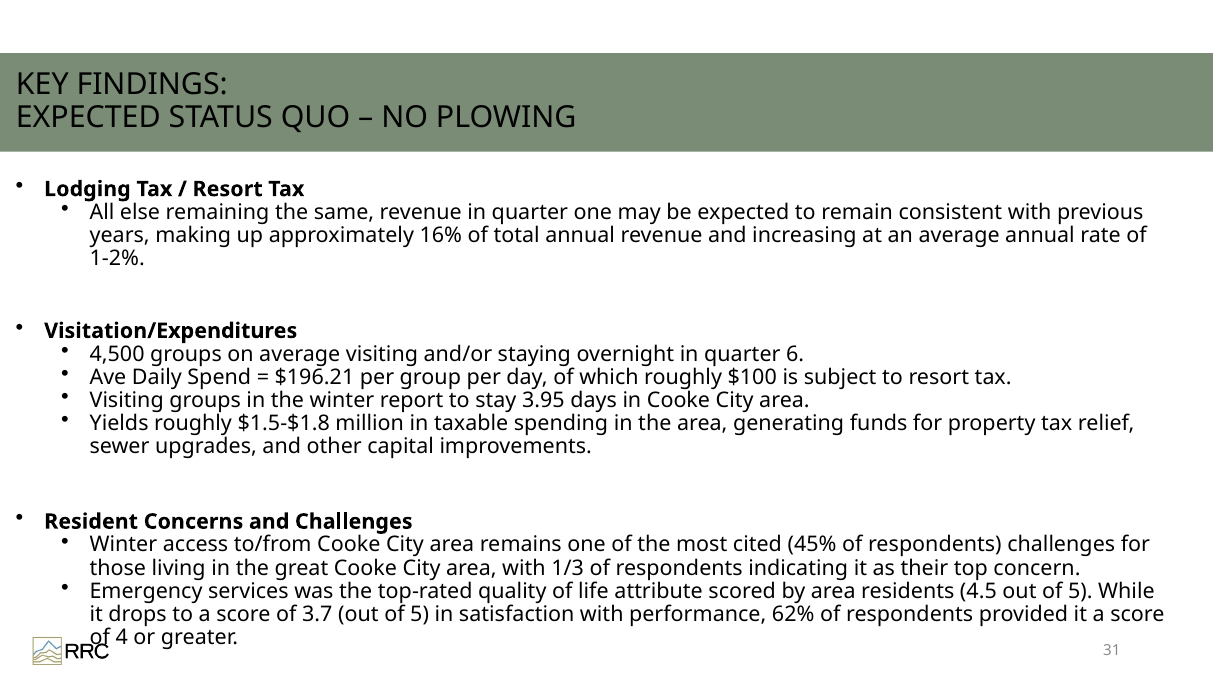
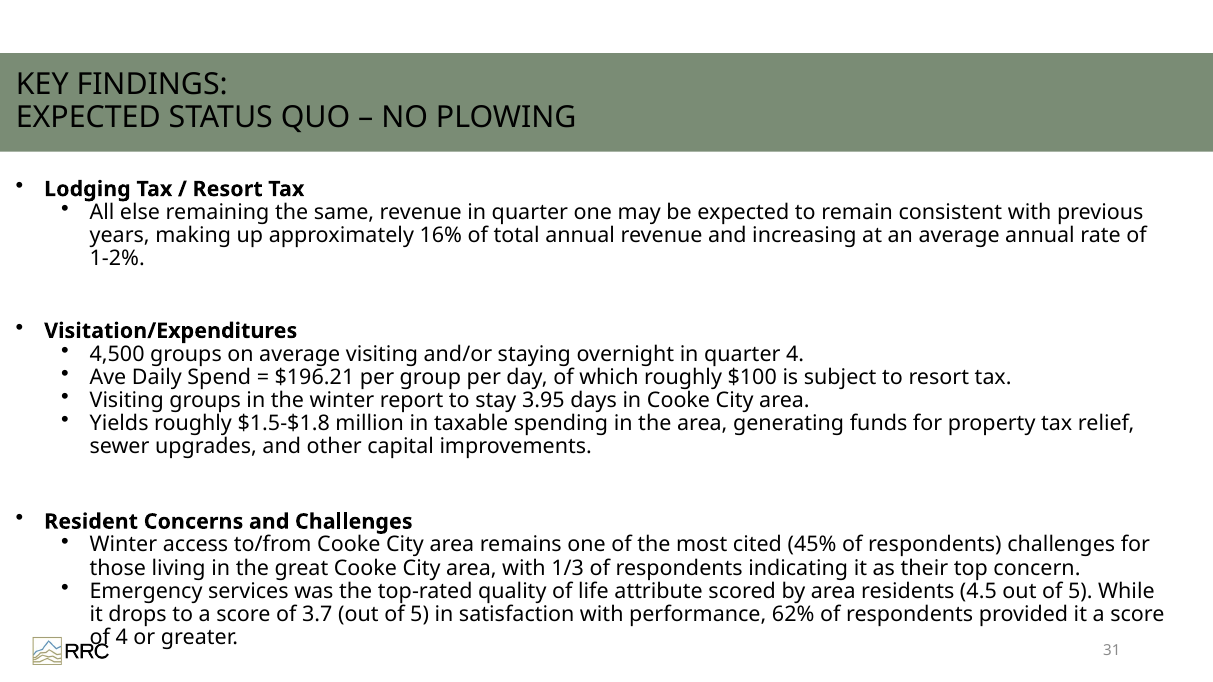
quarter 6: 6 -> 4
